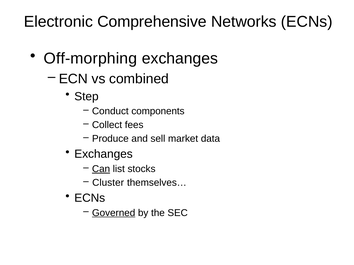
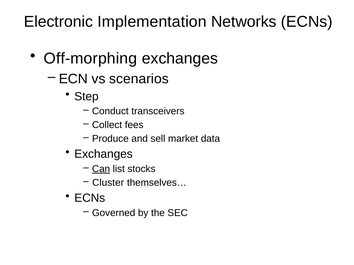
Comprehensive: Comprehensive -> Implementation
combined: combined -> scenarios
components: components -> transceivers
Governed underline: present -> none
